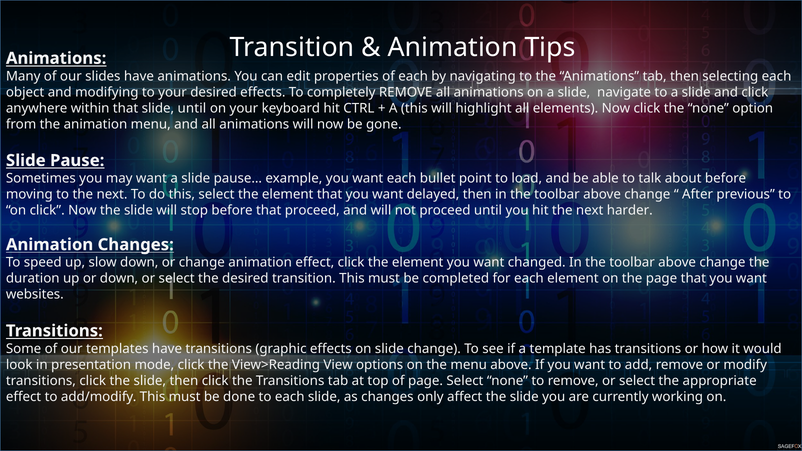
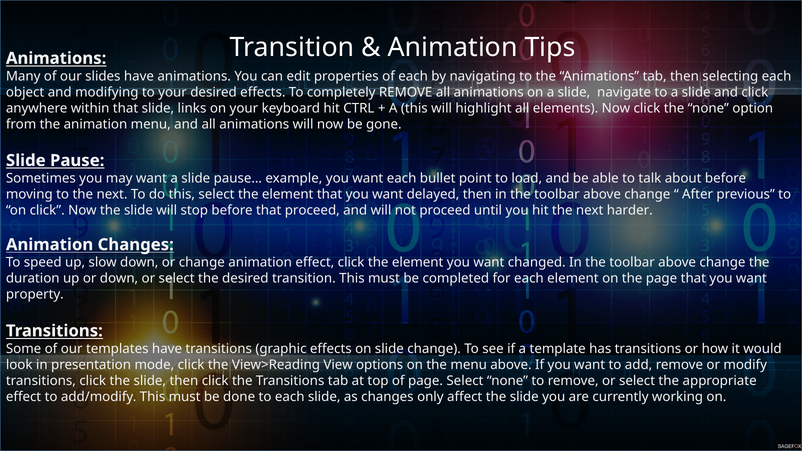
slide until: until -> links
websites: websites -> property
